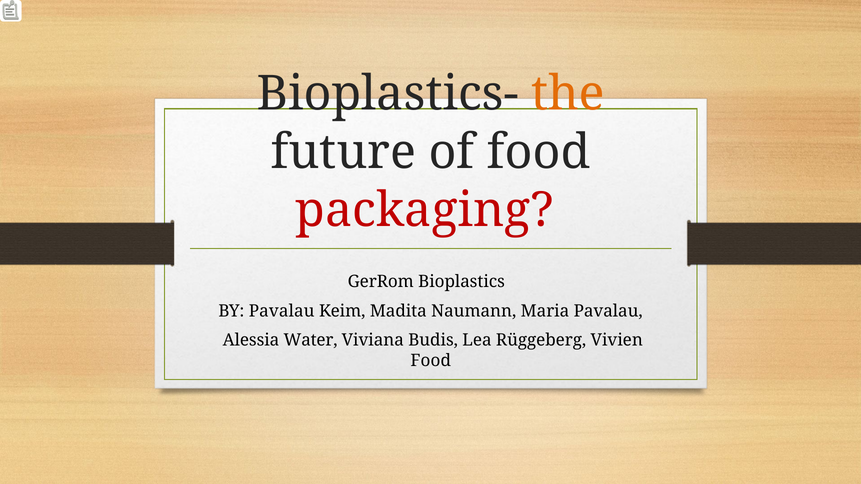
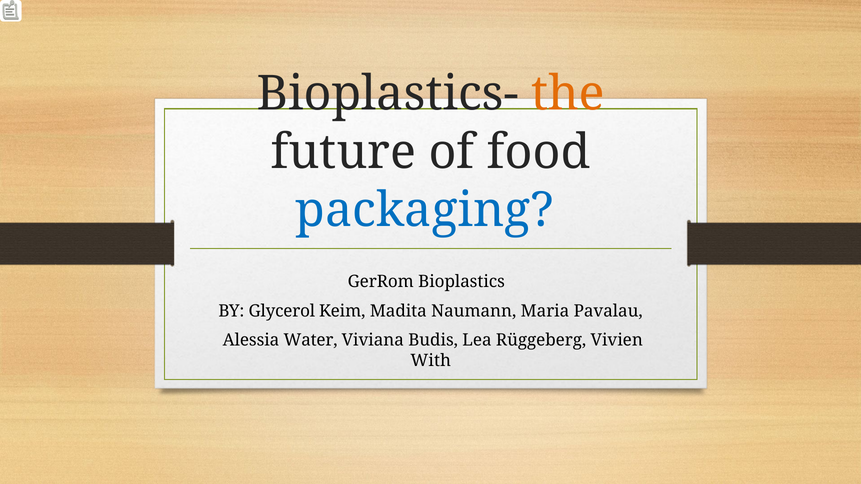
packaging colour: red -> blue
BY Pavalau: Pavalau -> Glycerol
Food at (431, 361): Food -> With
